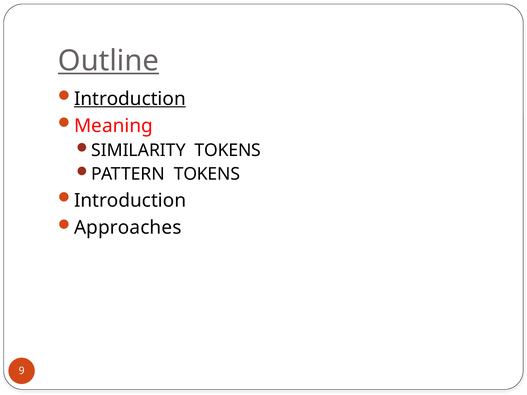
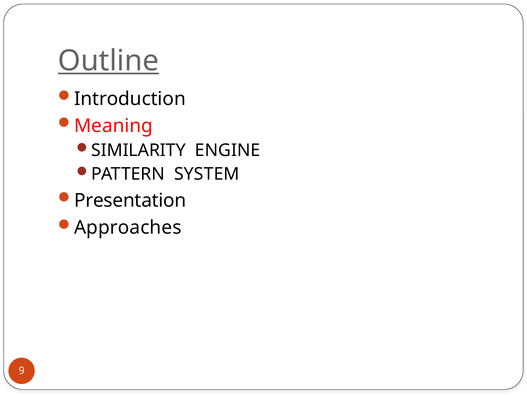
Introduction at (130, 99) underline: present -> none
SIMILARITY TOKENS: TOKENS -> ENGINE
PATTERN TOKENS: TOKENS -> SYSTEM
Introduction at (130, 201): Introduction -> Presentation
